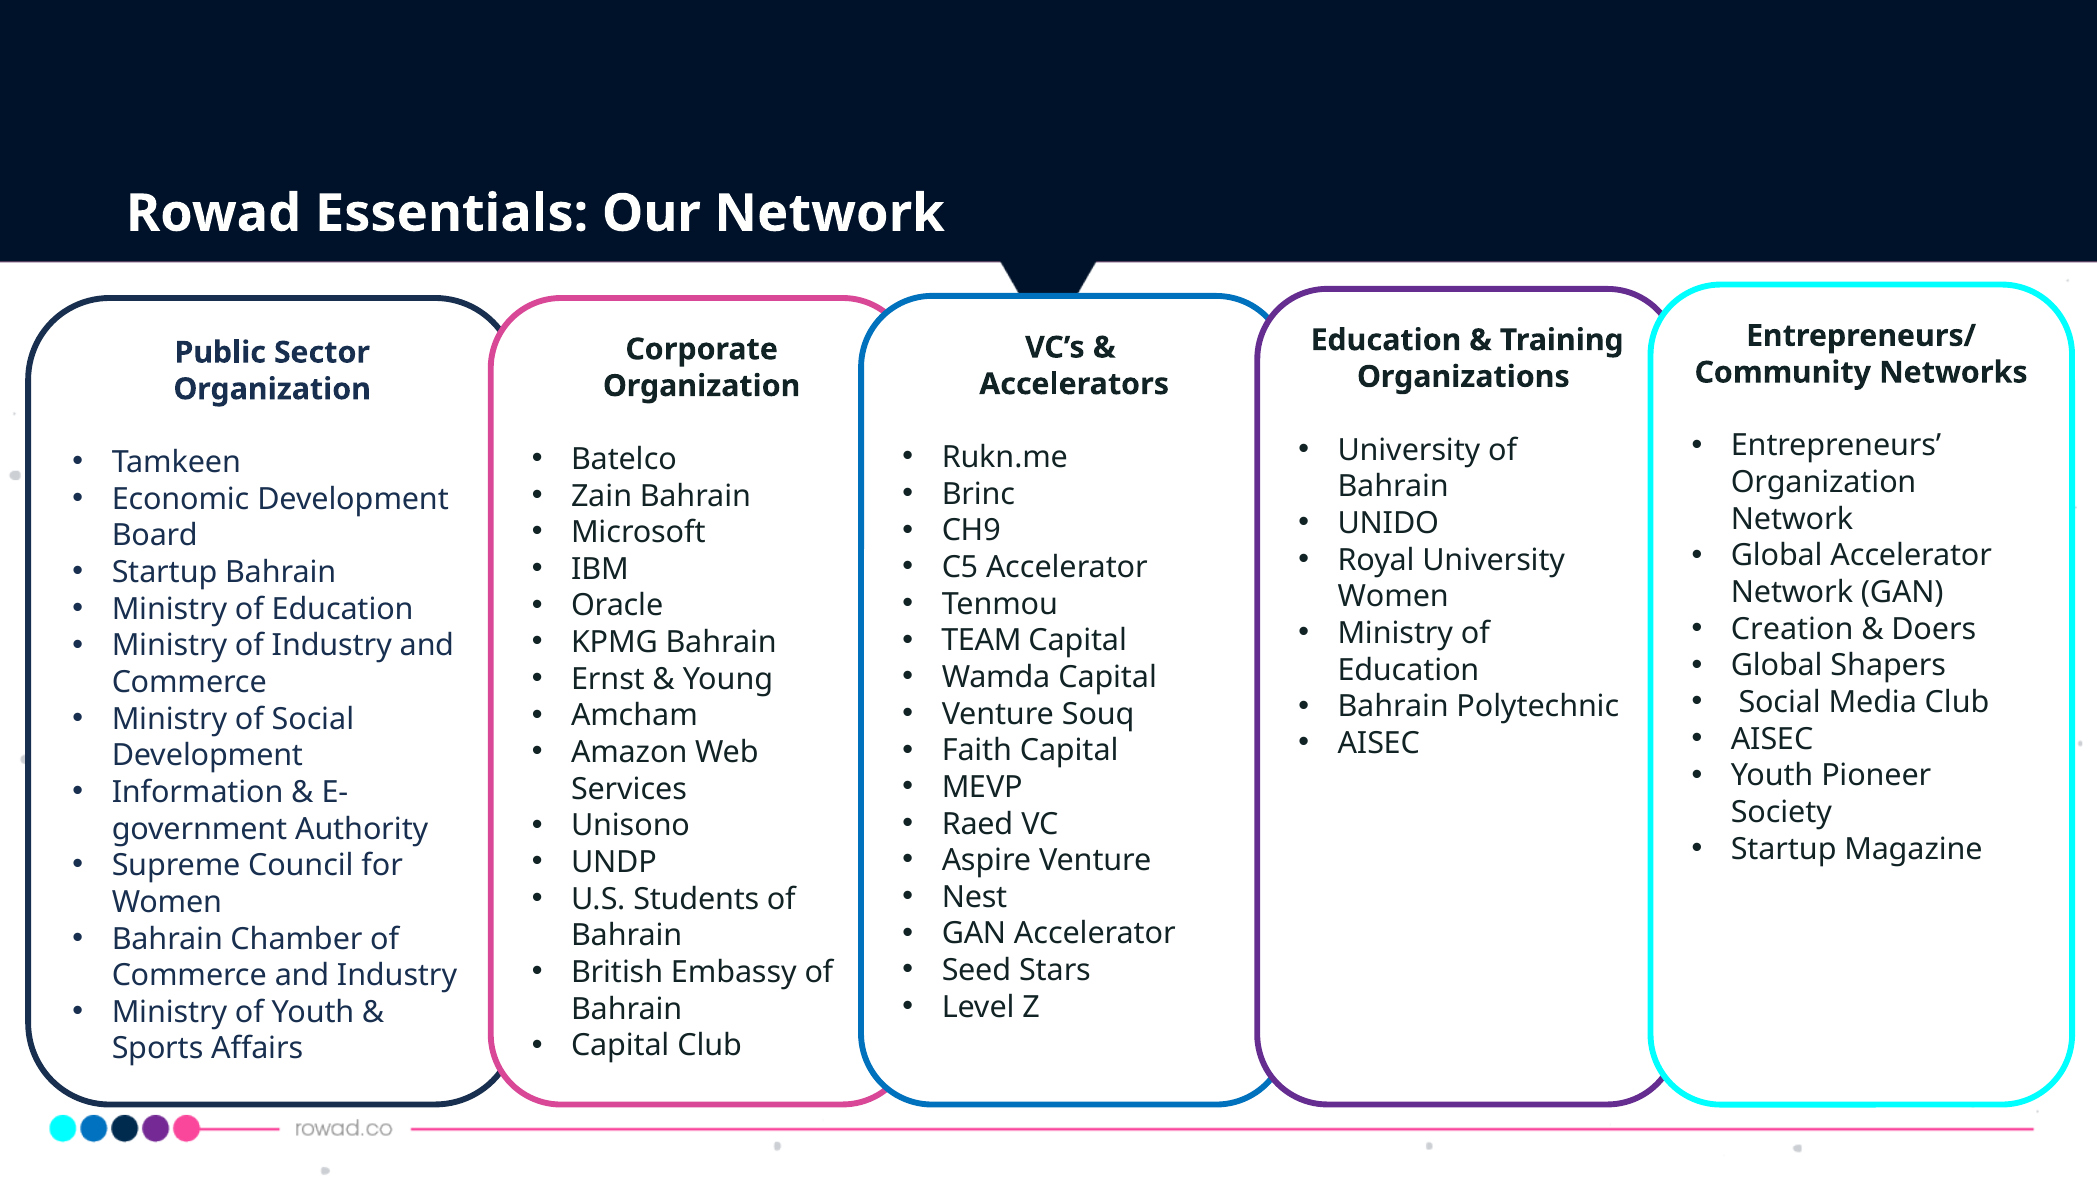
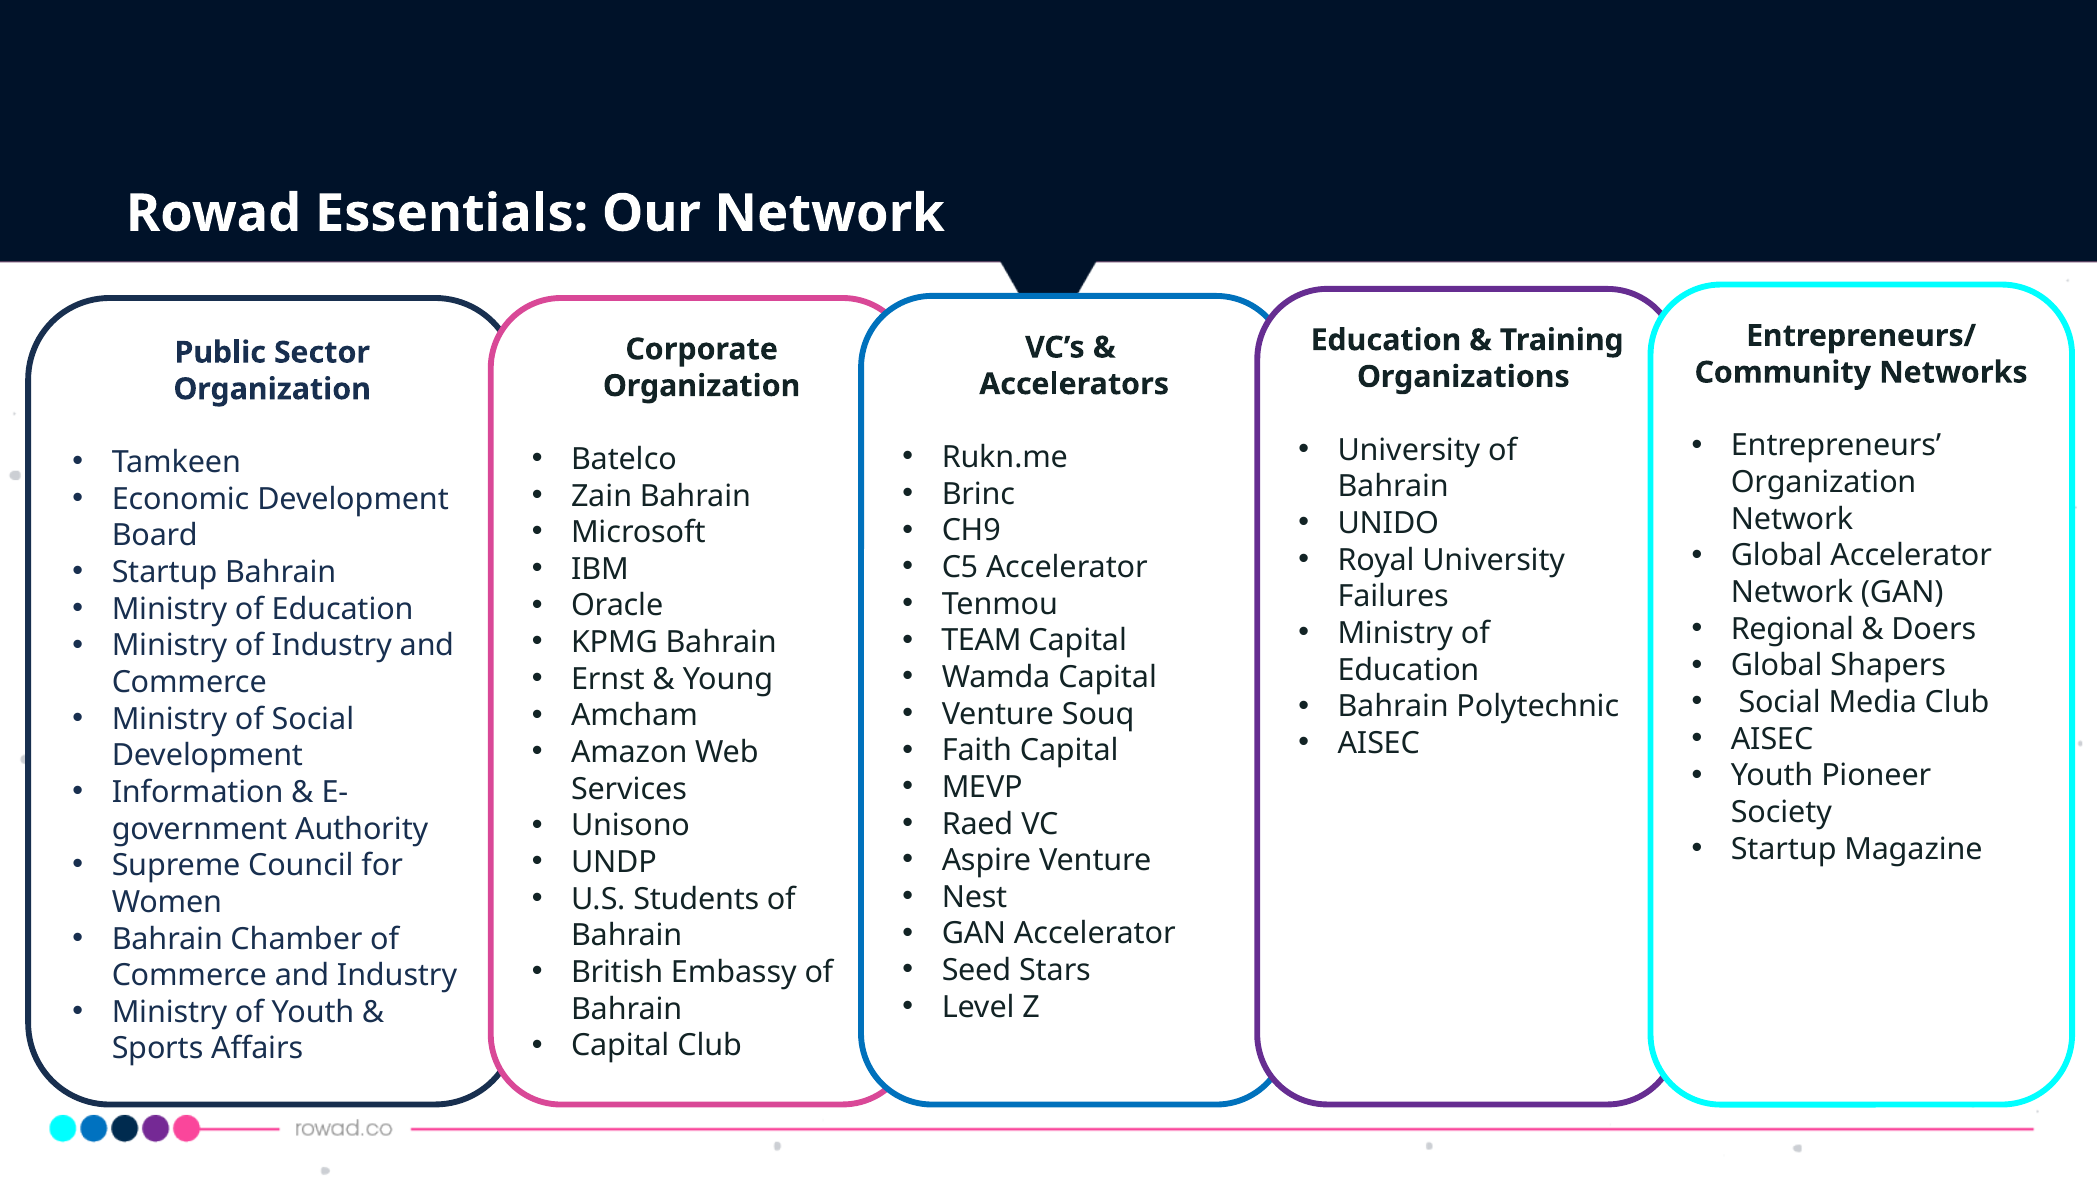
Women at (1393, 597): Women -> Failures
Creation: Creation -> Regional
